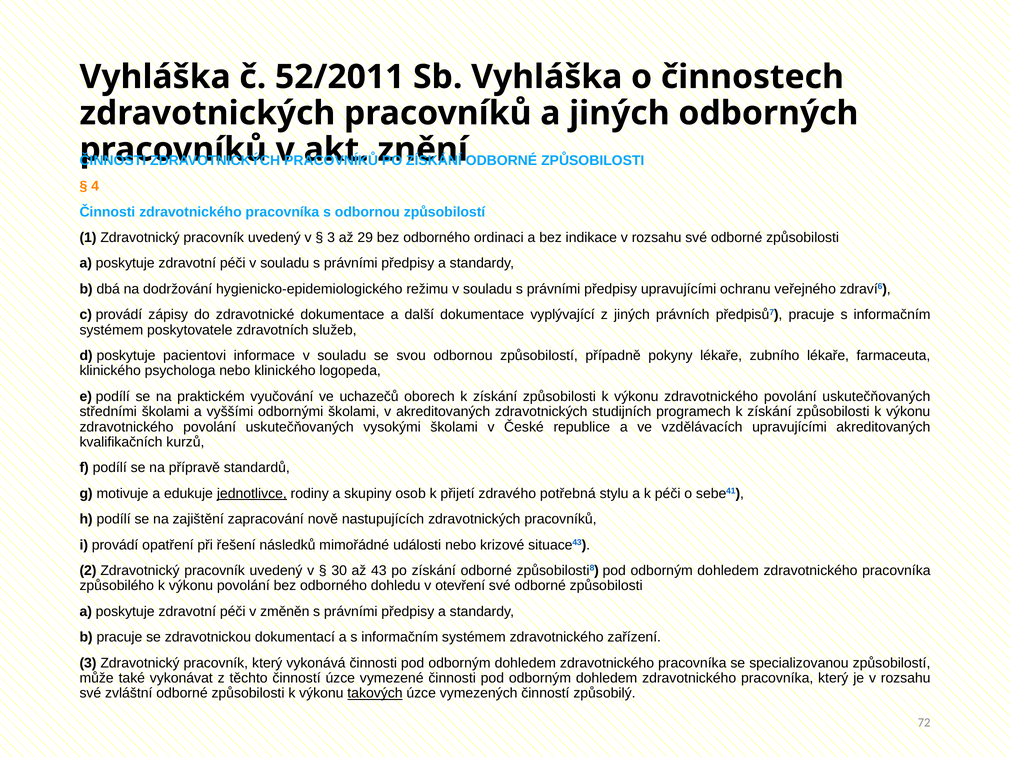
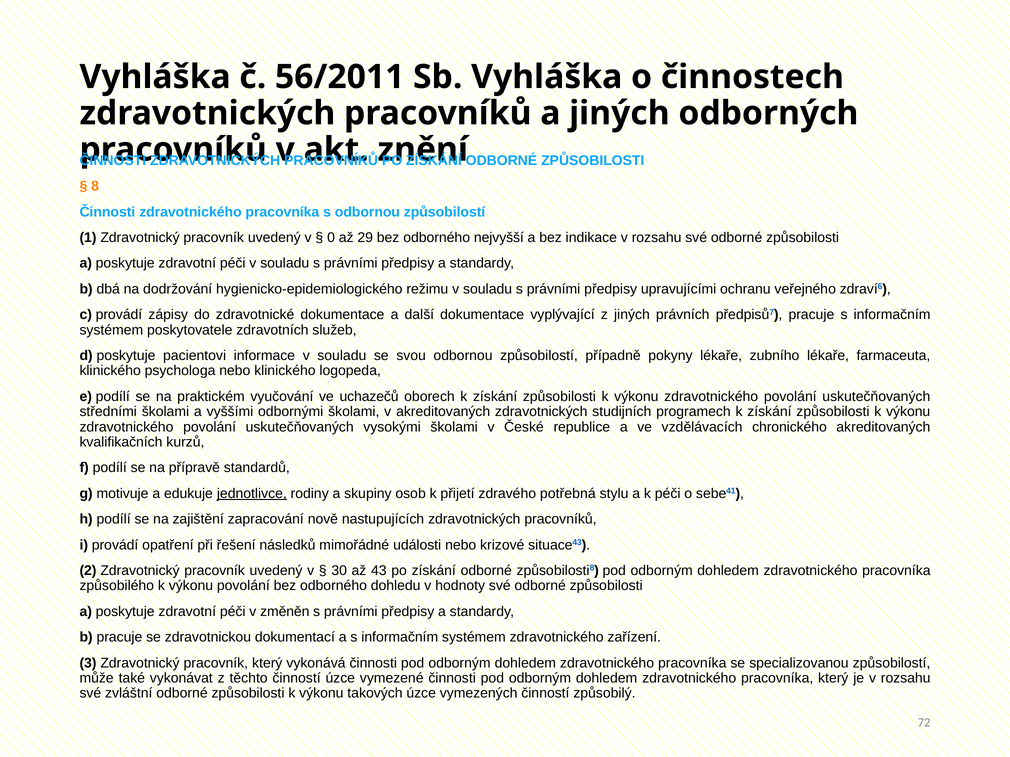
52/2011: 52/2011 -> 56/2011
4: 4 -> 8
3 at (331, 238): 3 -> 0
ordinaci: ordinaci -> nejvyšší
vzdělávacích upravujícími: upravujícími -> chronického
otevření: otevření -> hodnoty
takových underline: present -> none
